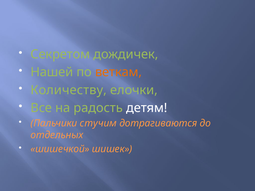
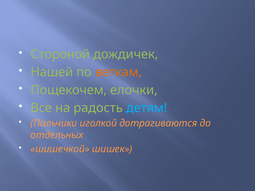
Секретом: Секретом -> Стороной
Количеству: Количеству -> Пощекочем
детям colour: white -> light blue
стучим: стучим -> иголкой
